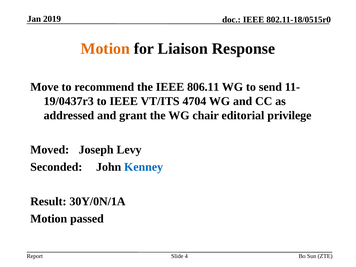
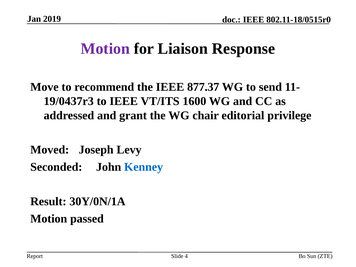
Motion at (105, 49) colour: orange -> purple
806.11: 806.11 -> 877.37
4704: 4704 -> 1600
